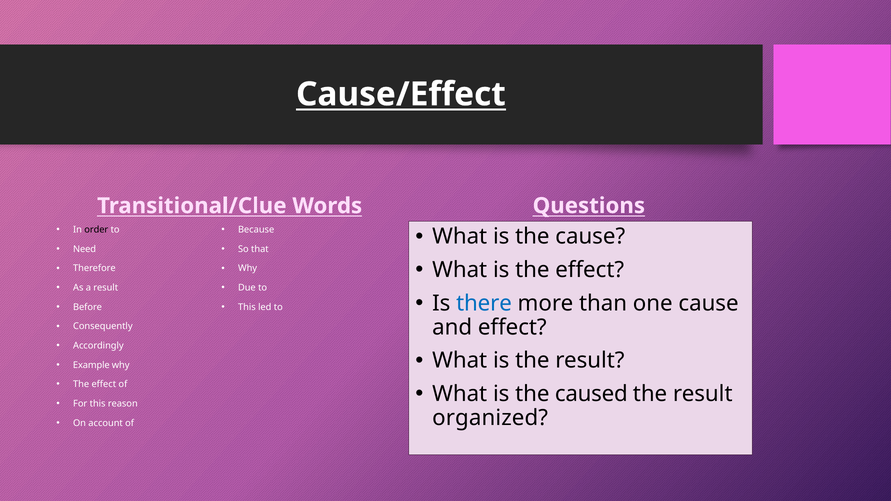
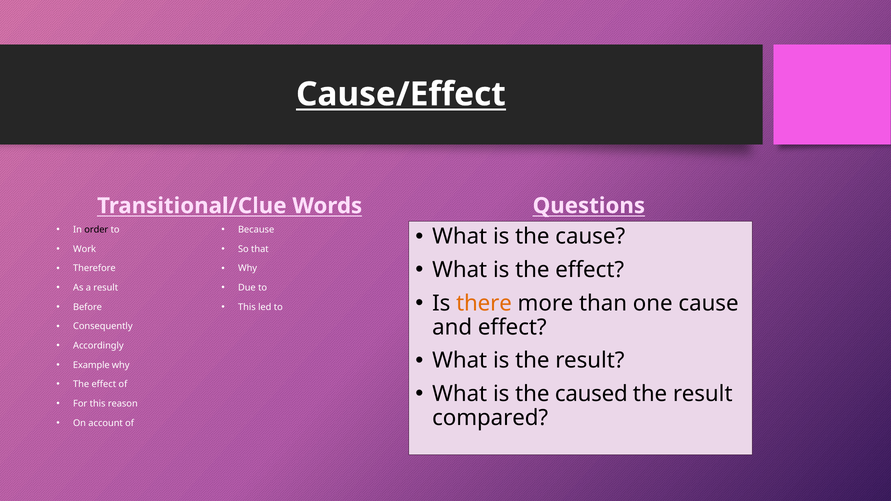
Need: Need -> Work
there colour: blue -> orange
organized: organized -> compared
